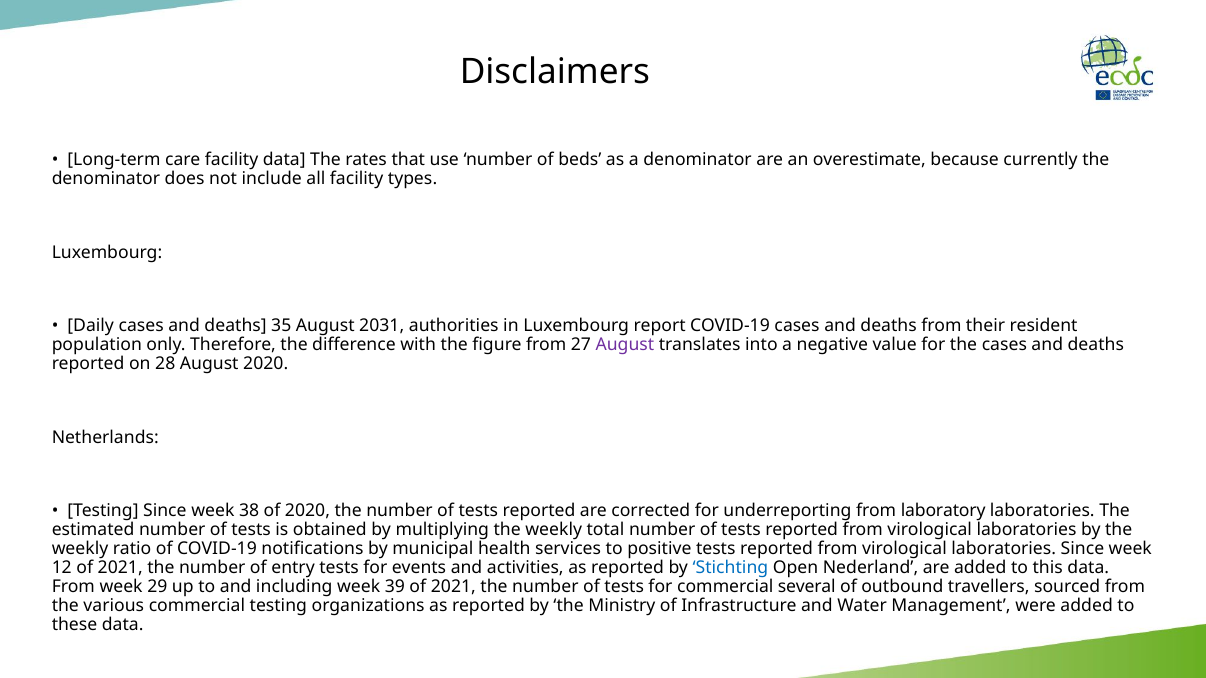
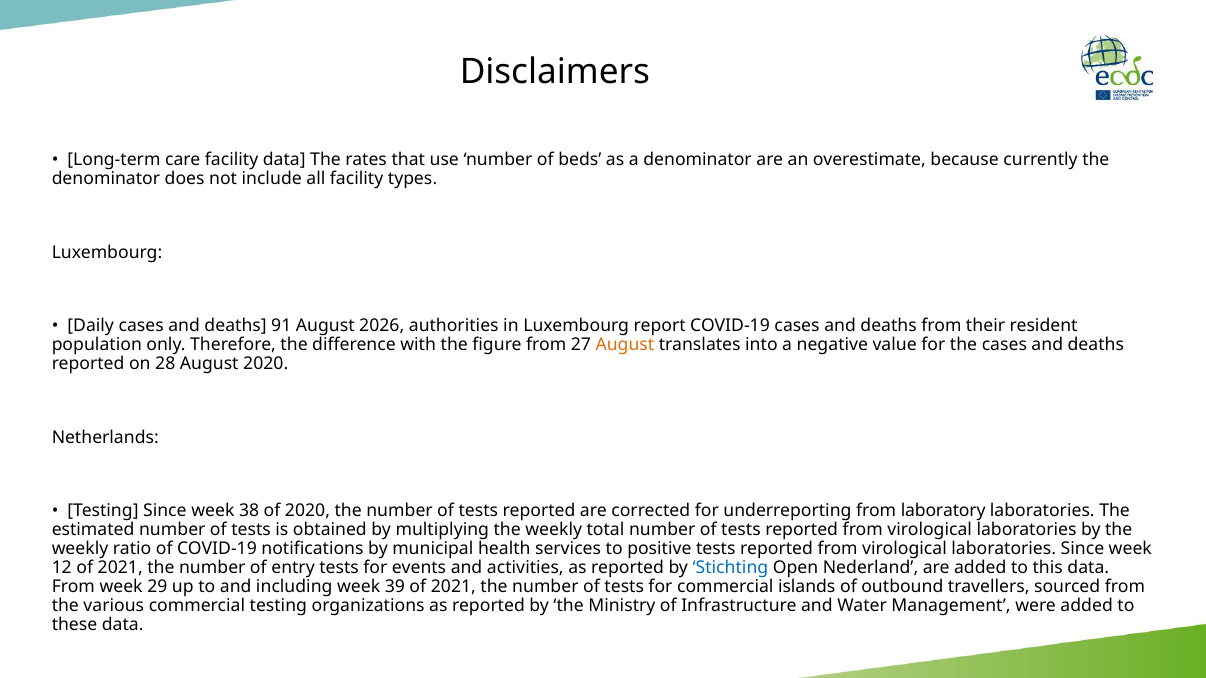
35: 35 -> 91
2031: 2031 -> 2026
August at (625, 345) colour: purple -> orange
several: several -> islands
